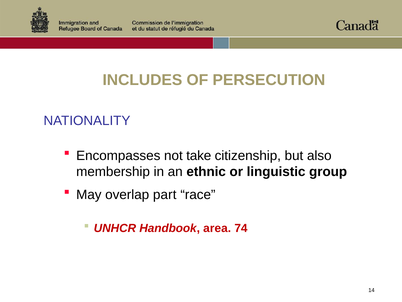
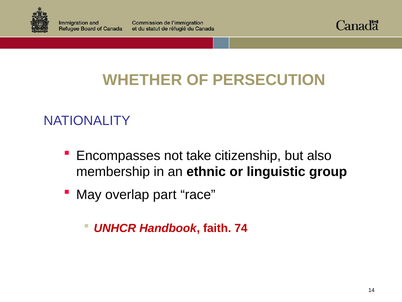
INCLUDES: INCLUDES -> WHETHER
area: area -> faith
